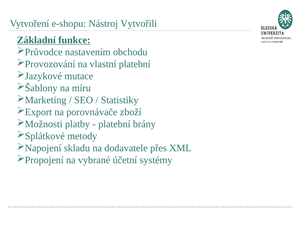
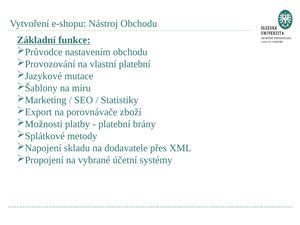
Nástroj Vytvořili: Vytvořili -> Obchodu
